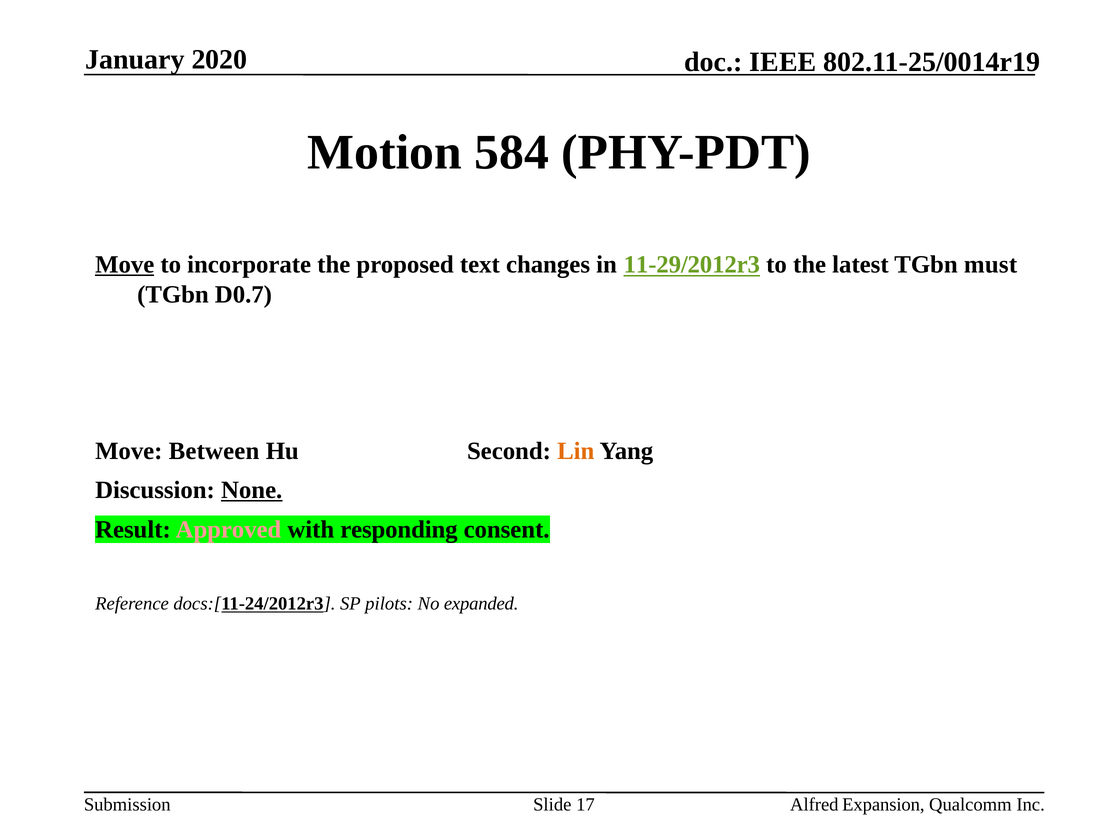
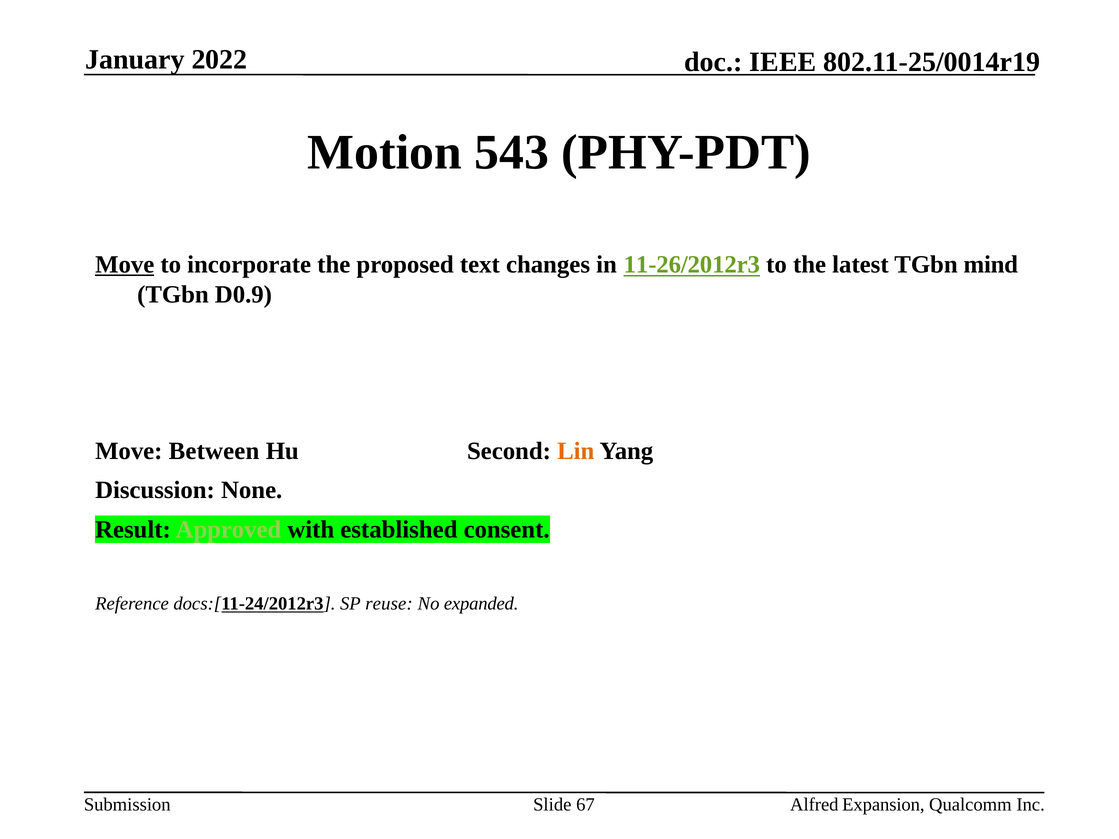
2020: 2020 -> 2022
584: 584 -> 543
11-29/2012r3: 11-29/2012r3 -> 11-26/2012r3
must: must -> mind
D0.7: D0.7 -> D0.9
None underline: present -> none
Approved colour: pink -> light green
responding: responding -> established
pilots: pilots -> reuse
17: 17 -> 67
